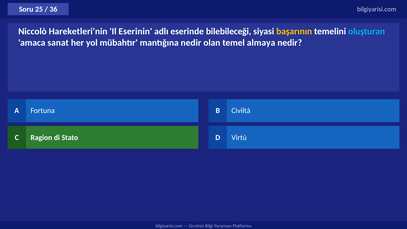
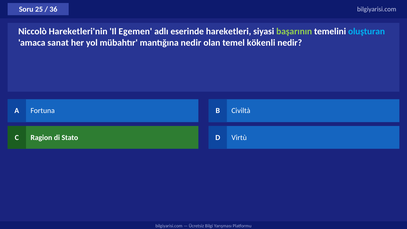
Eserinin: Eserinin -> Egemen
bilebileceği: bilebileceği -> hareketleri
başarının colour: yellow -> light green
almaya: almaya -> kökenli
